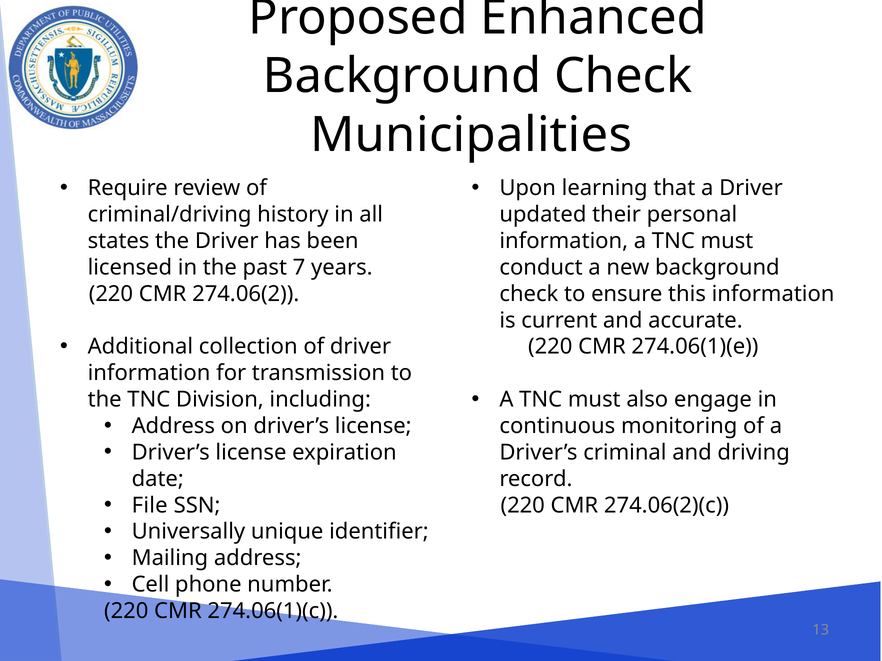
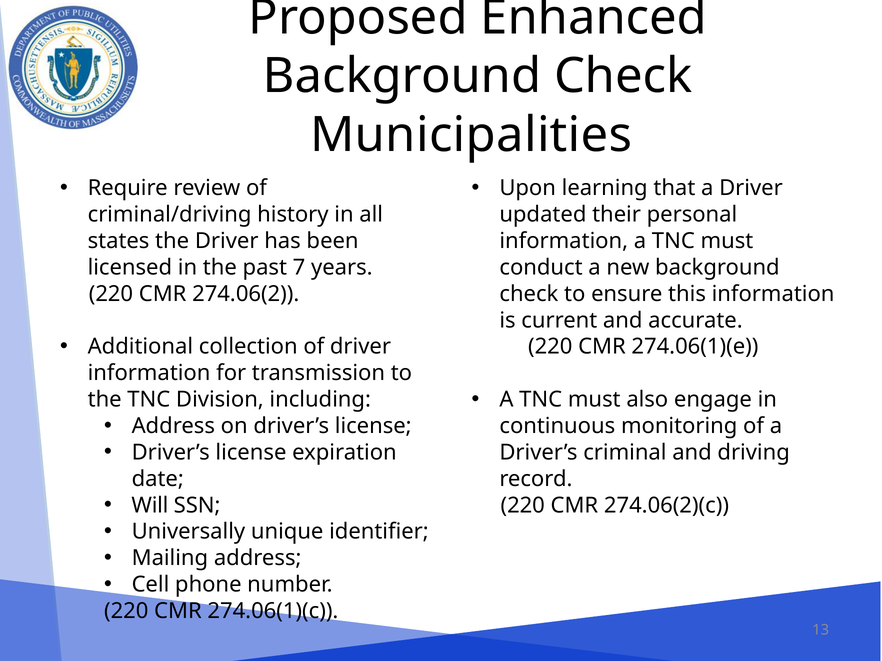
File: File -> Will
